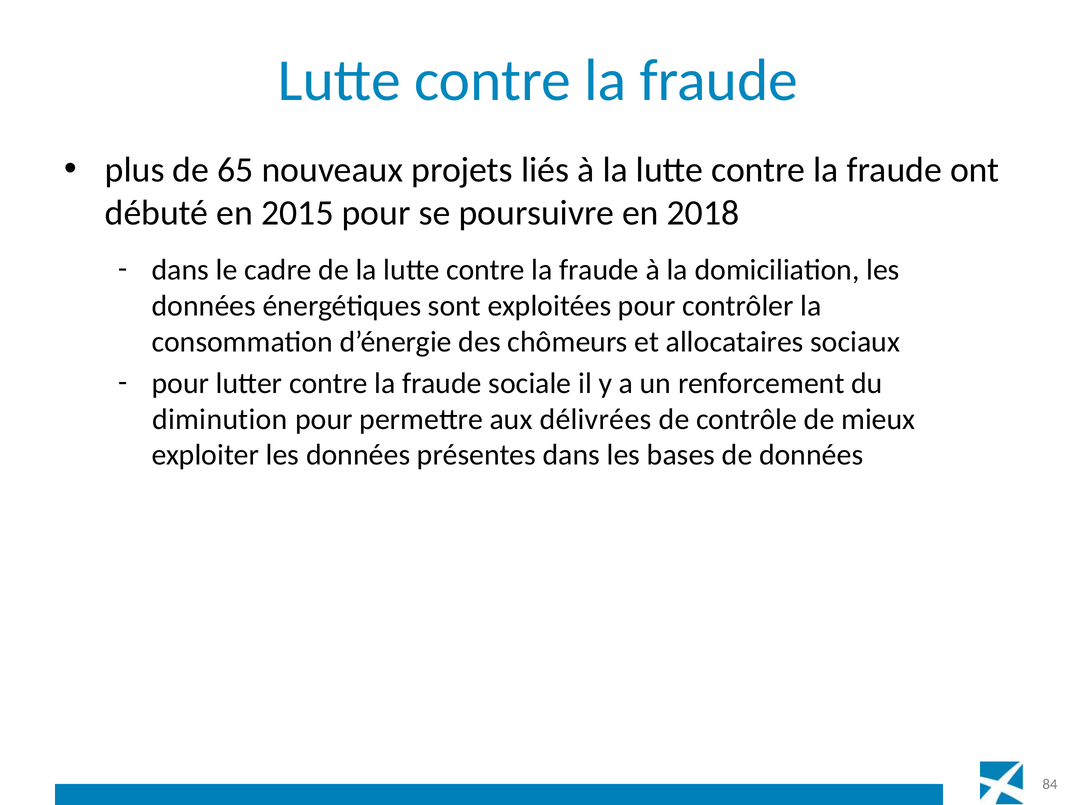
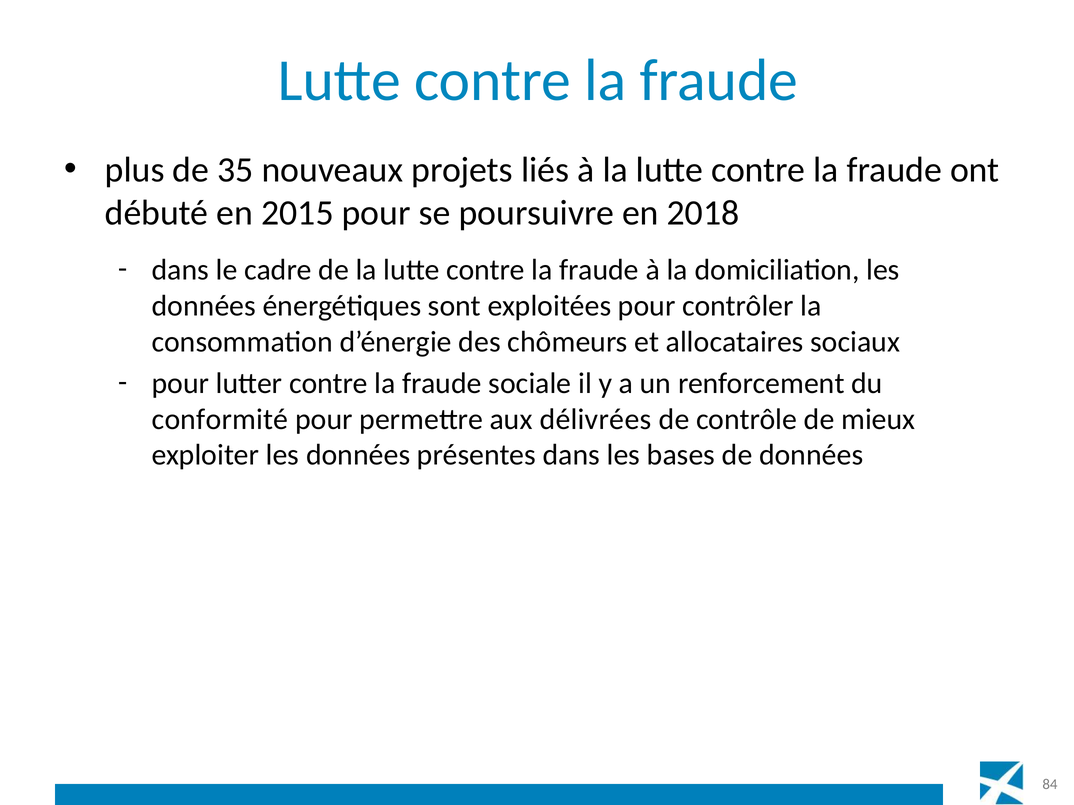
65: 65 -> 35
diminution: diminution -> conformité
